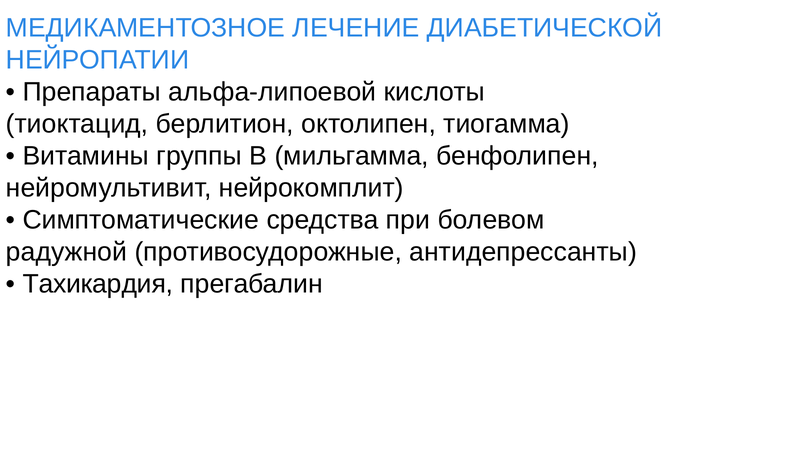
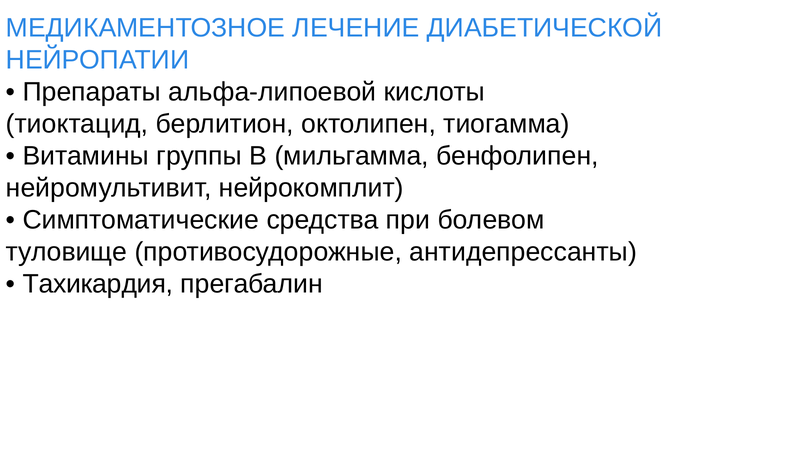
радужной: радужной -> туловище
